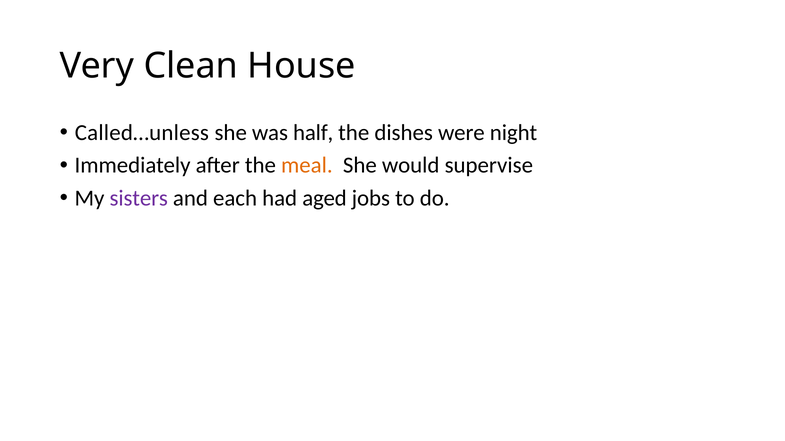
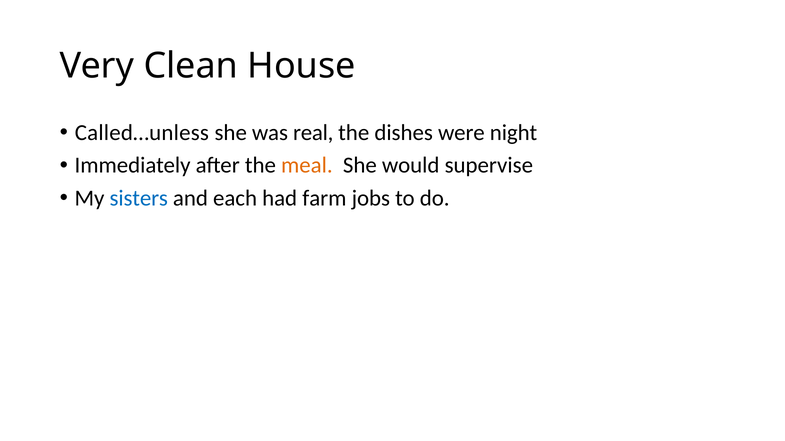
half: half -> real
sisters colour: purple -> blue
aged: aged -> farm
